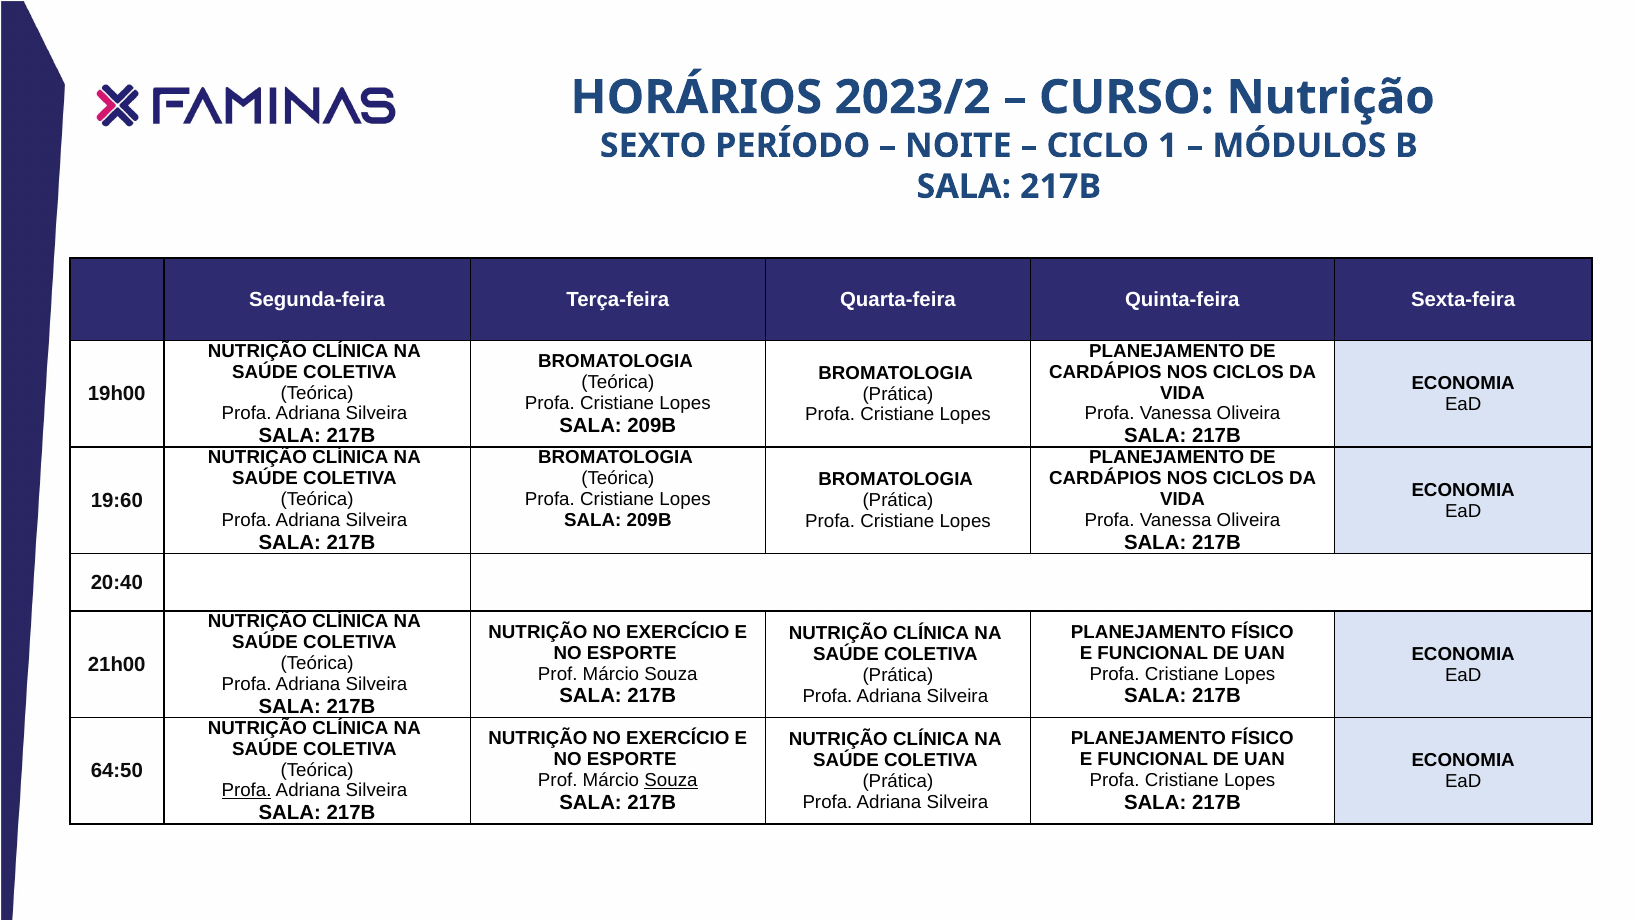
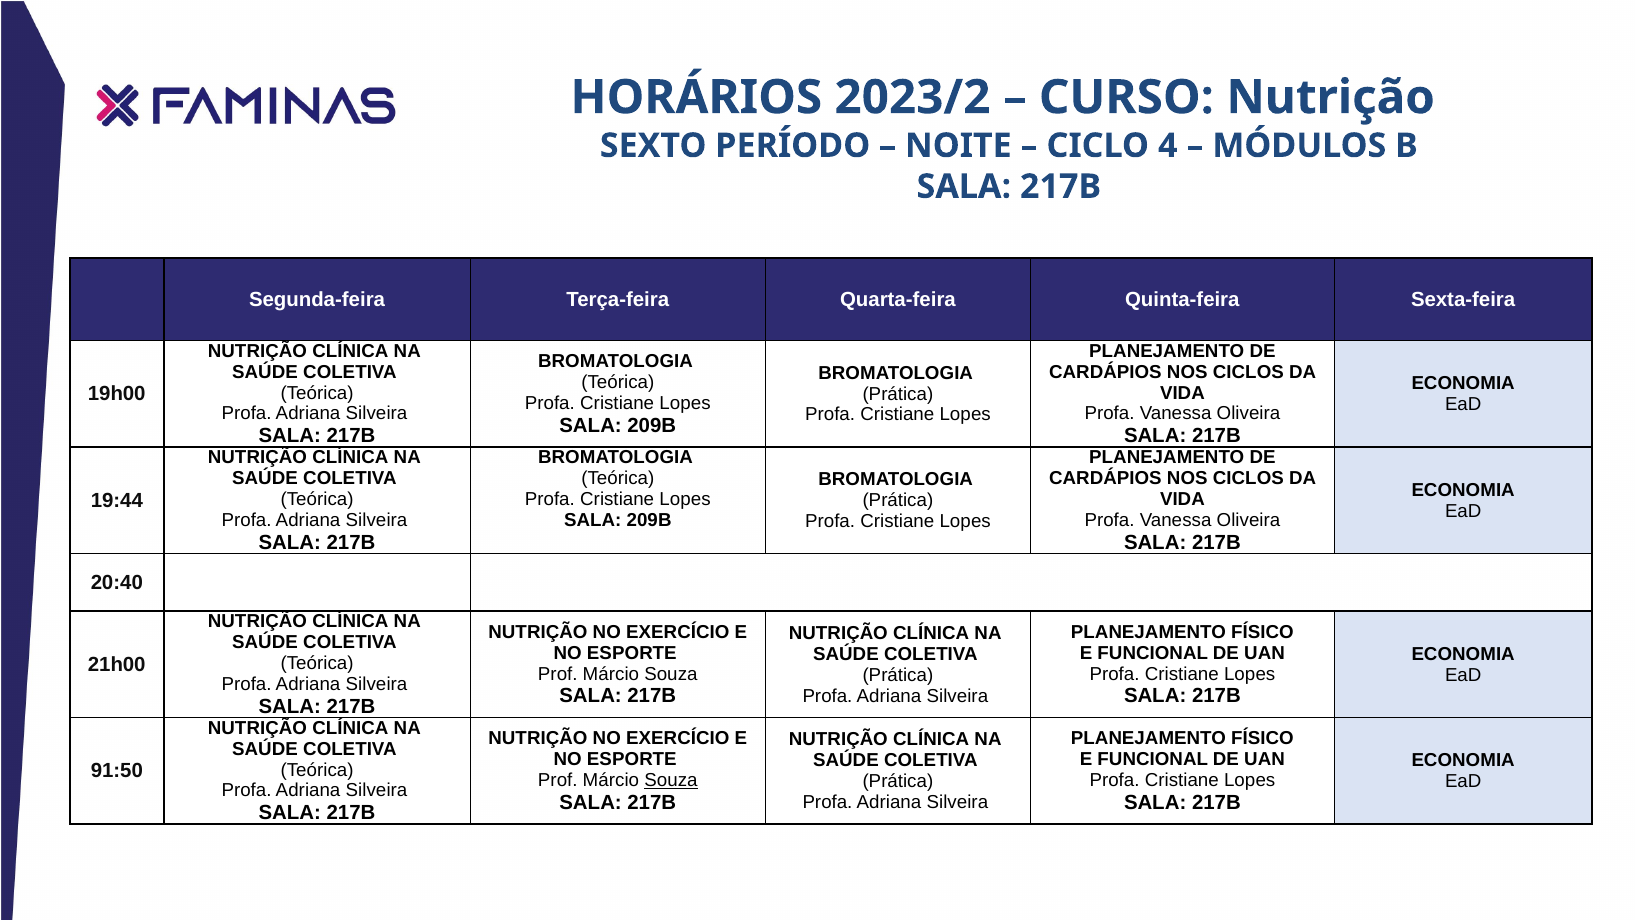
1: 1 -> 4
19:60: 19:60 -> 19:44
64:50: 64:50 -> 91:50
Profa at (247, 790) underline: present -> none
